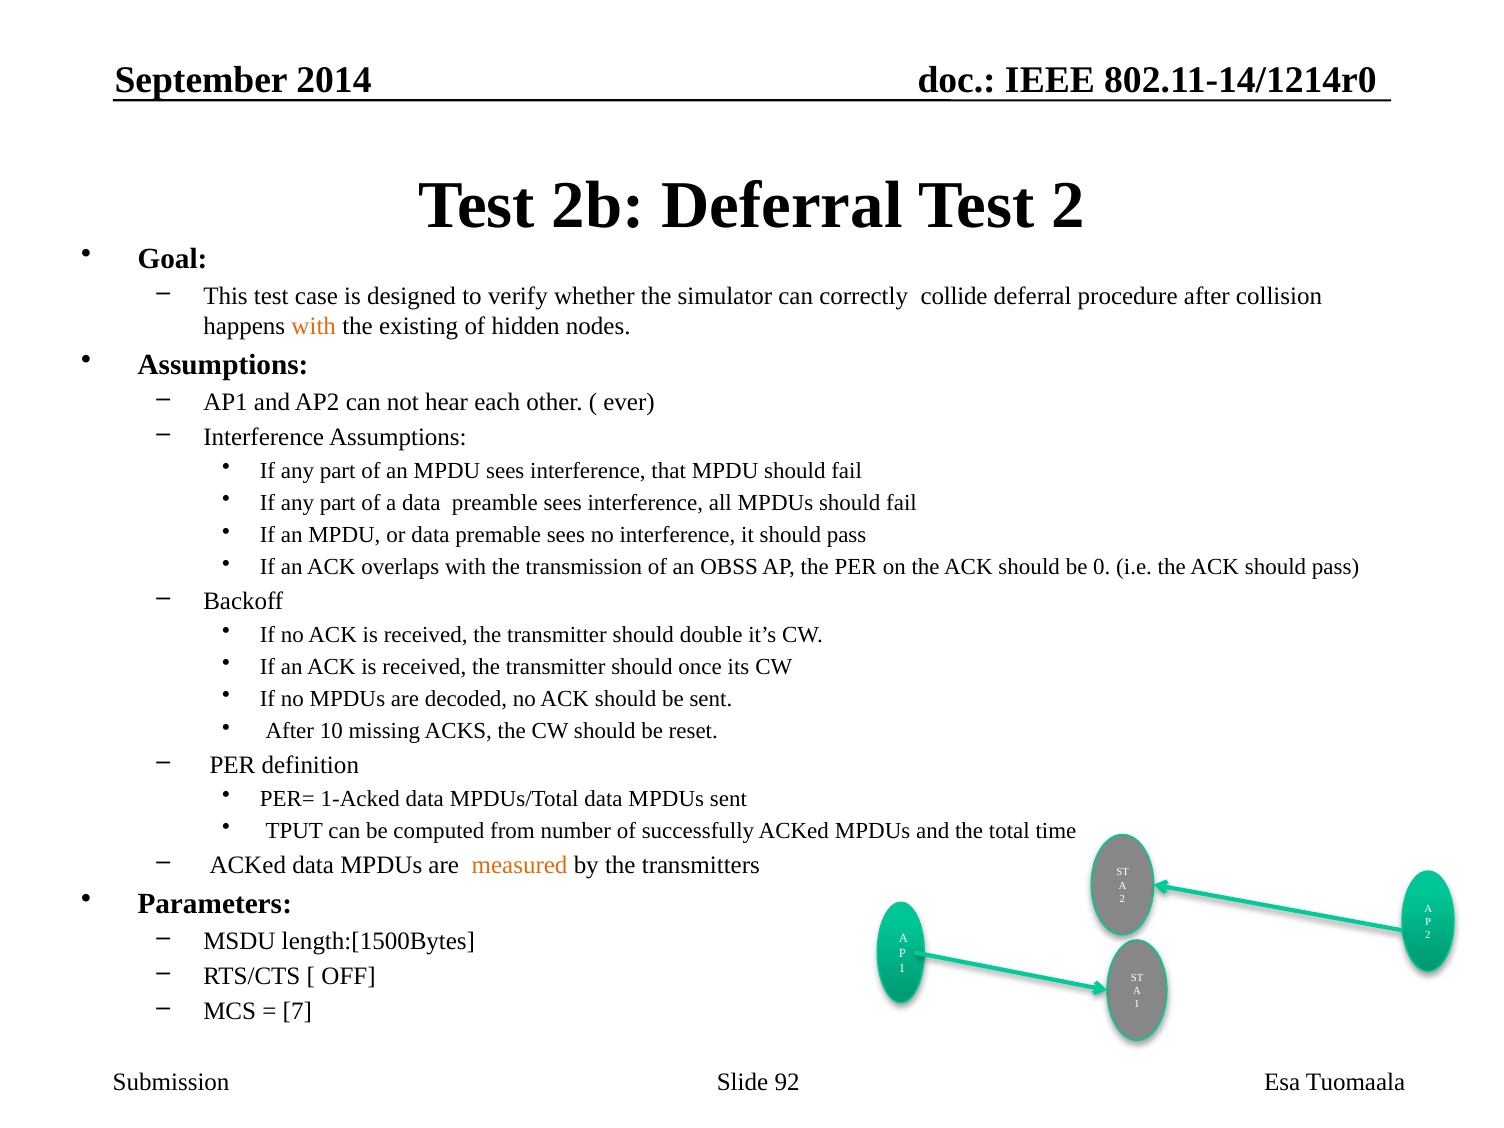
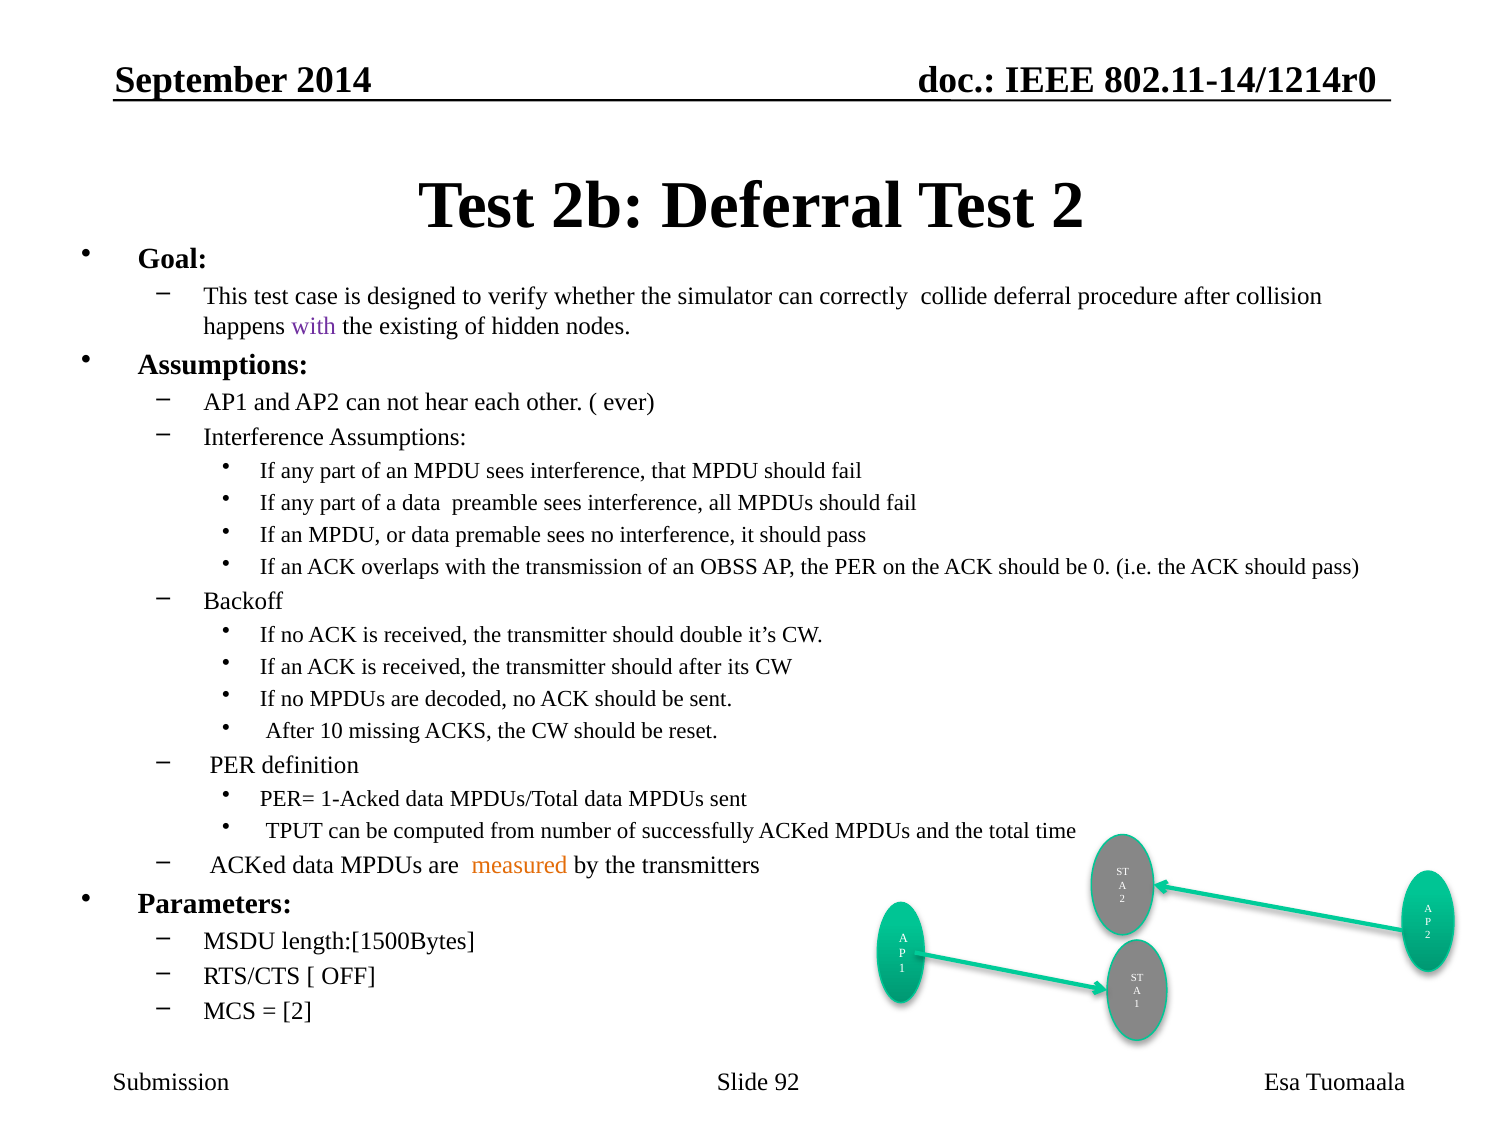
with at (314, 326) colour: orange -> purple
should once: once -> after
7 at (297, 1011): 7 -> 2
